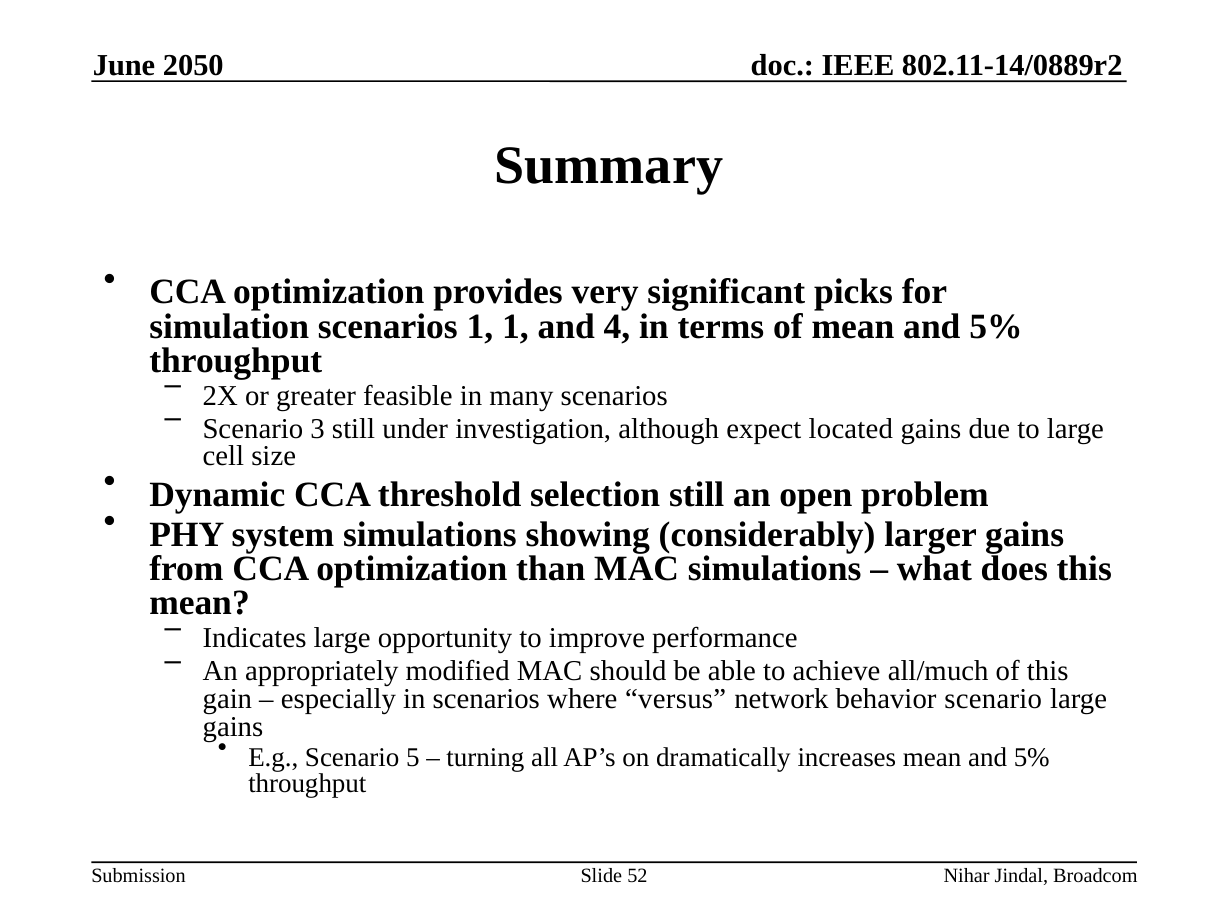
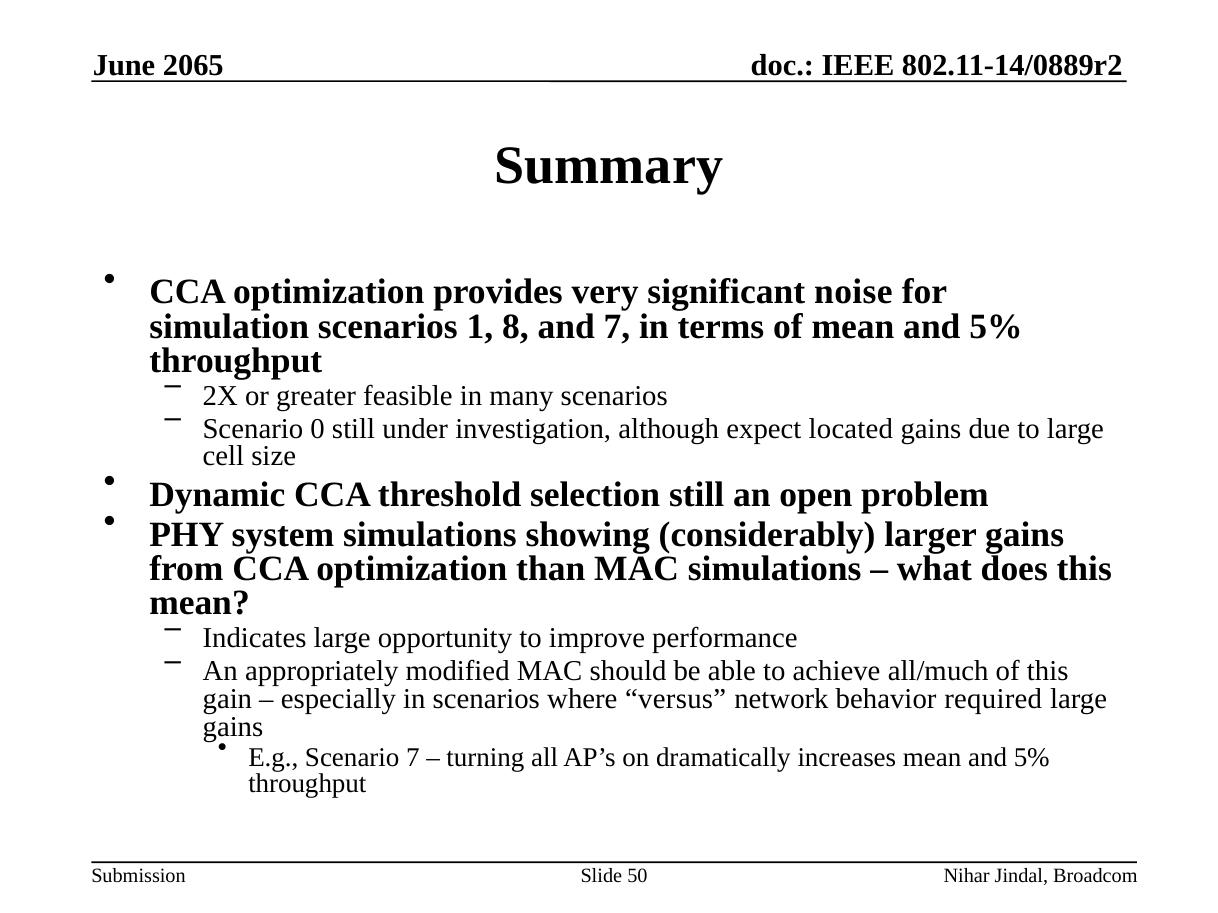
2050: 2050 -> 2065
picks: picks -> noise
1 1: 1 -> 8
and 4: 4 -> 7
3: 3 -> 0
behavior scenario: scenario -> required
Scenario 5: 5 -> 7
52: 52 -> 50
